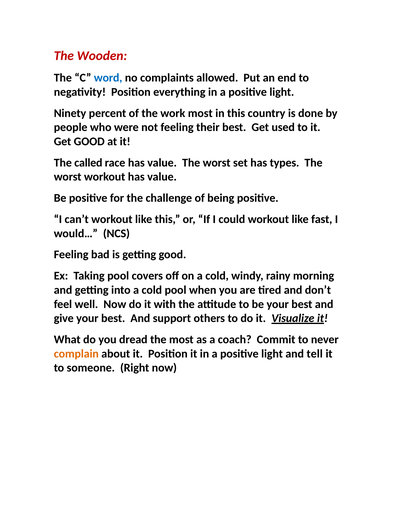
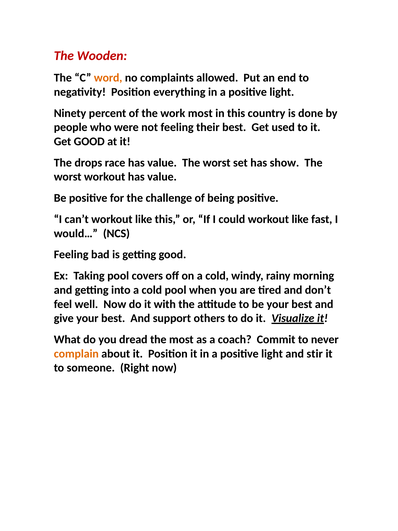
word colour: blue -> orange
called: called -> drops
types: types -> show
tell: tell -> stir
